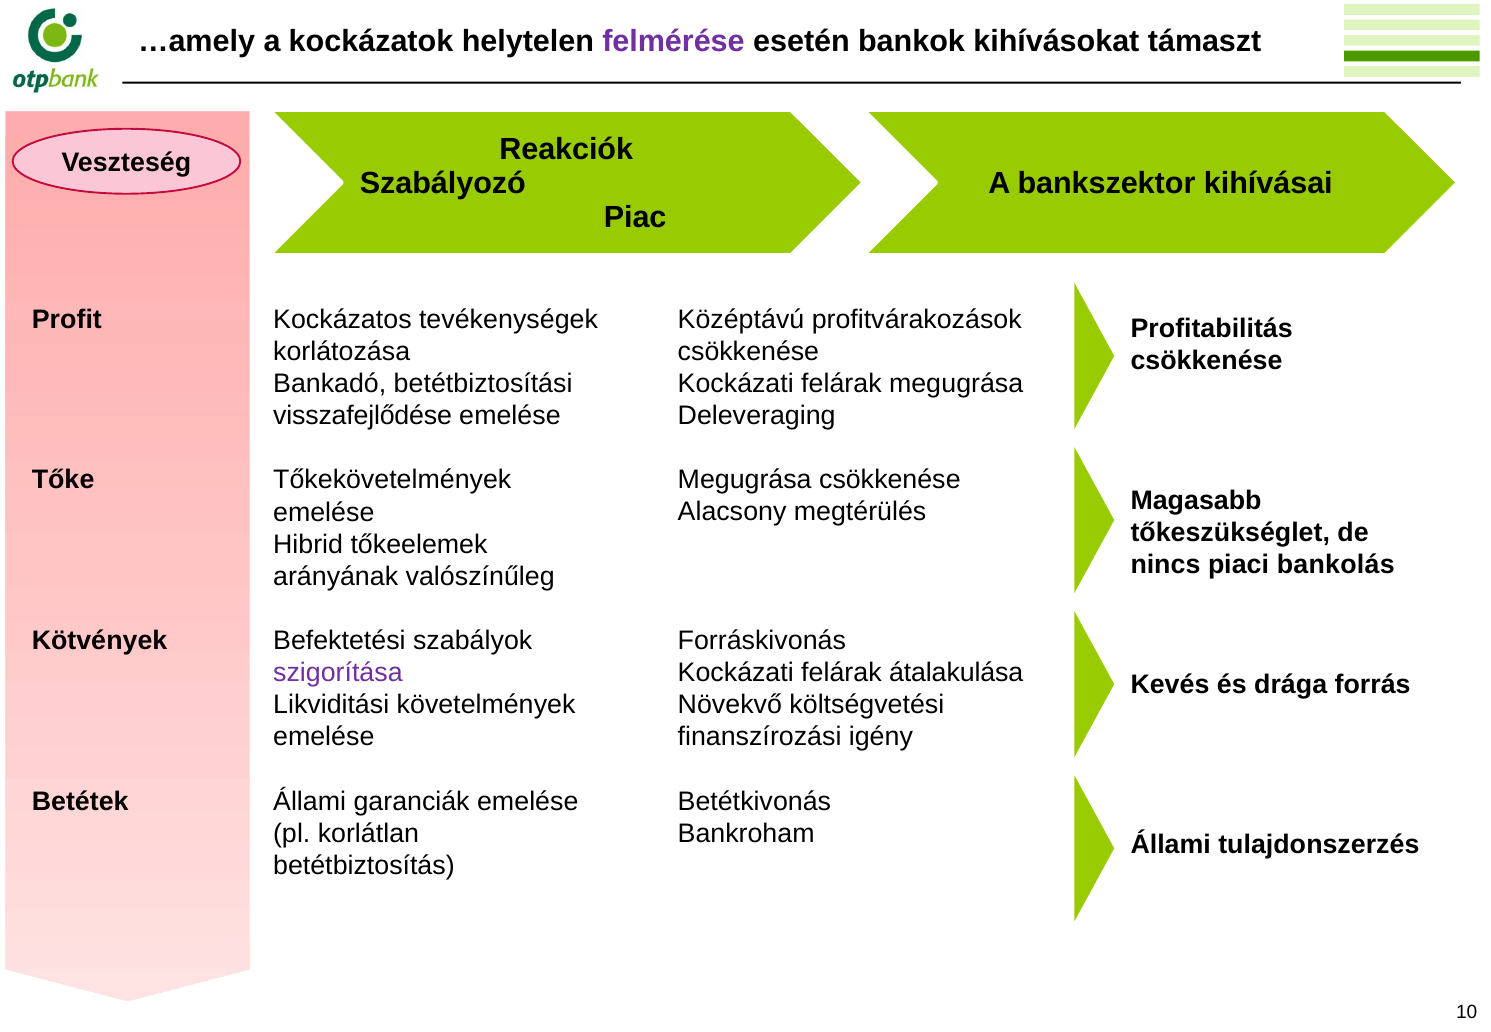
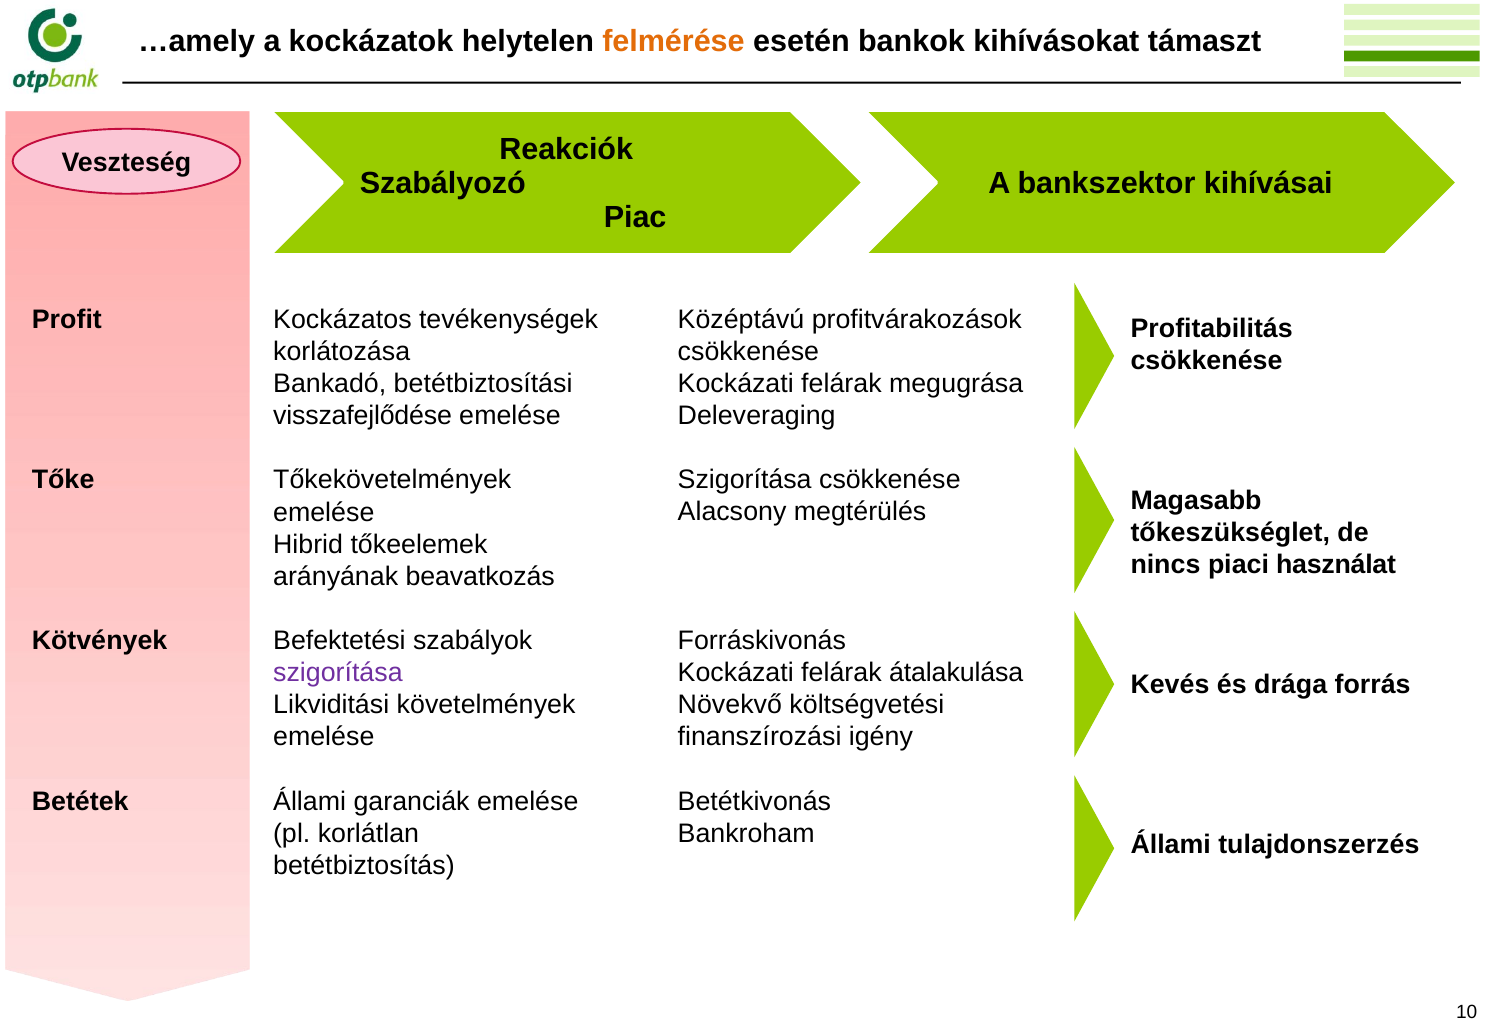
felmérése colour: purple -> orange
Megugrása at (745, 480): Megugrása -> Szigorítása
bankolás: bankolás -> használat
valószínűleg: valószínűleg -> beavatkozás
